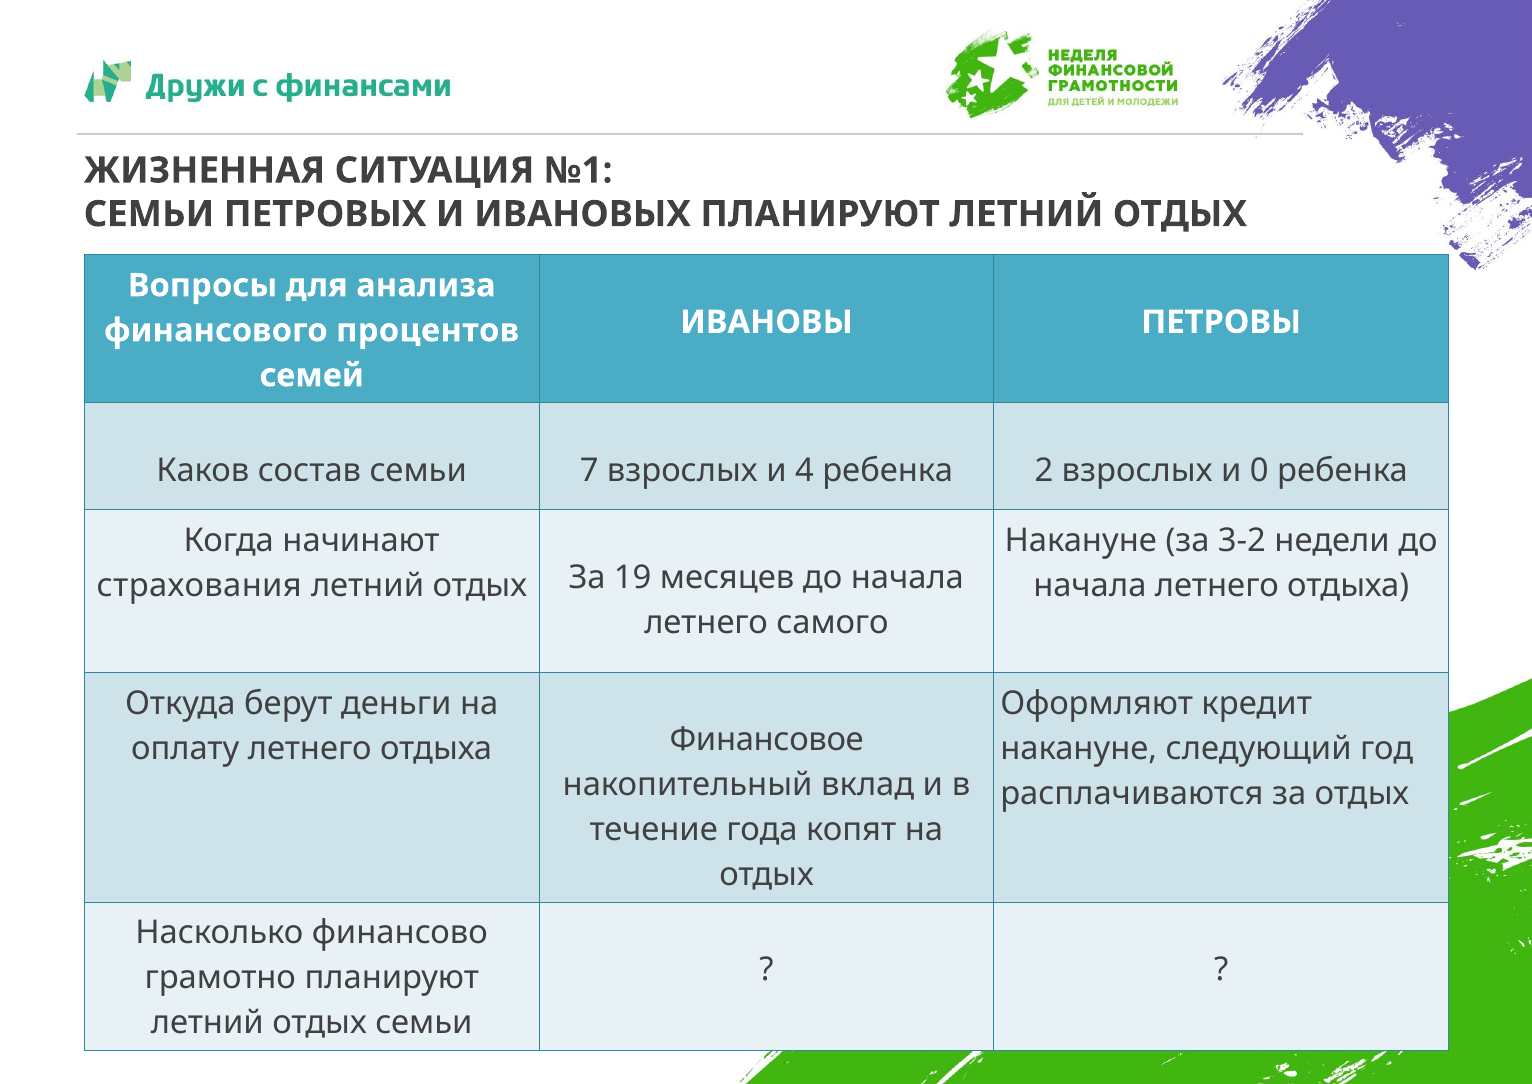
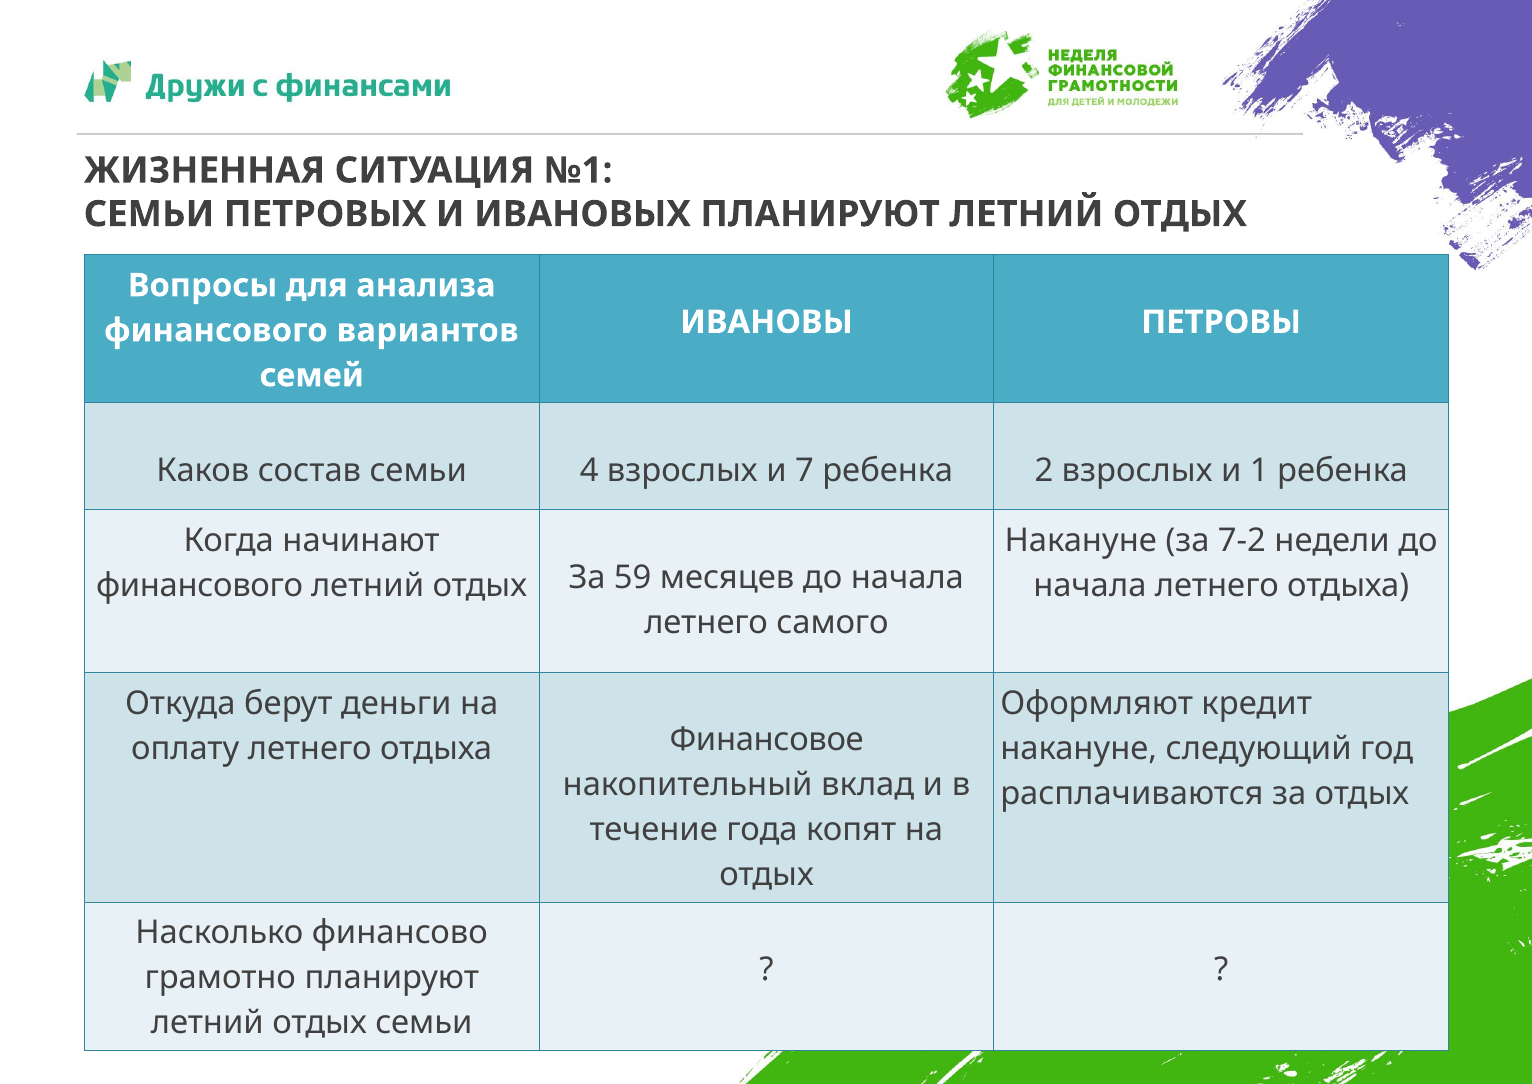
процентов: процентов -> вариантов
7: 7 -> 4
4: 4 -> 7
0: 0 -> 1
3-2: 3-2 -> 7-2
страхования at (199, 586): страхования -> финансового
19: 19 -> 59
